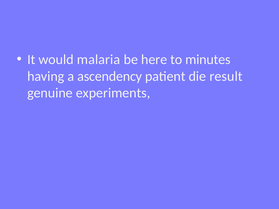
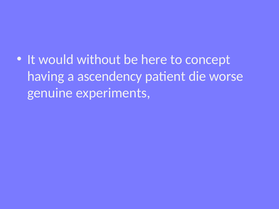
malaria: malaria -> without
minutes: minutes -> concept
result: result -> worse
